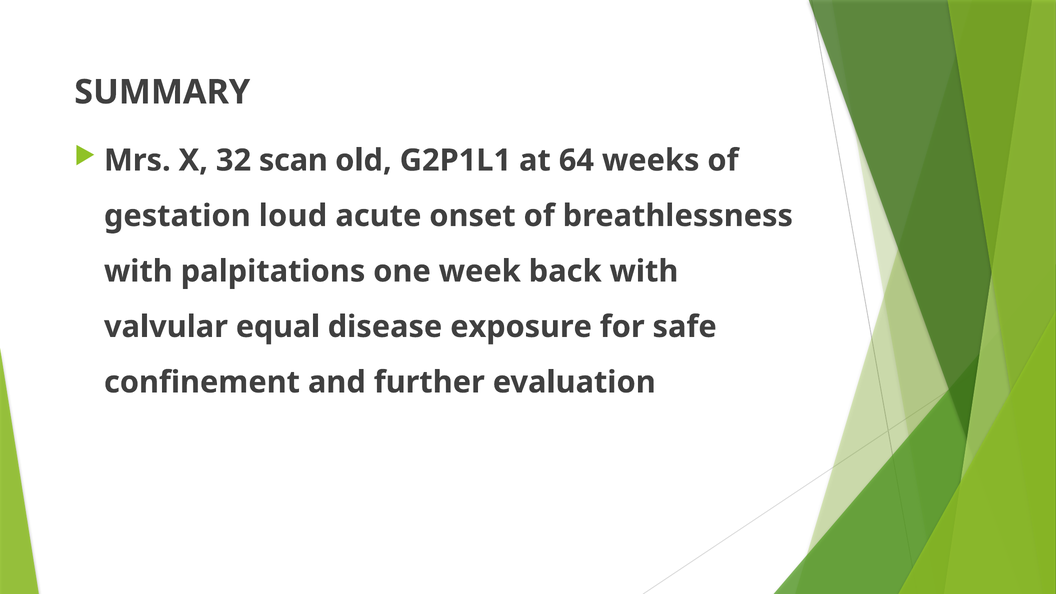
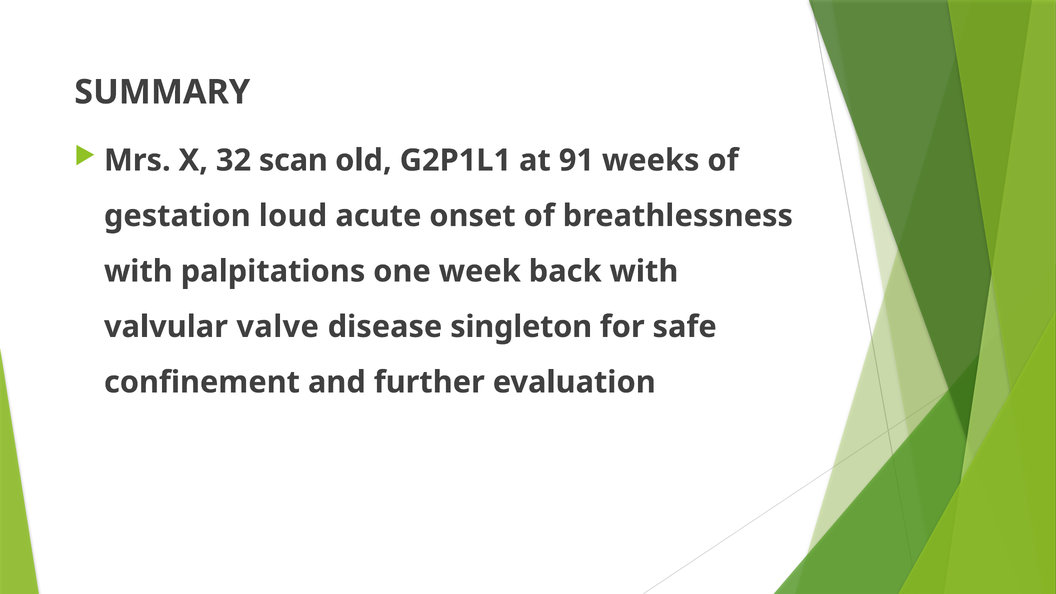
64: 64 -> 91
equal: equal -> valve
exposure: exposure -> singleton
